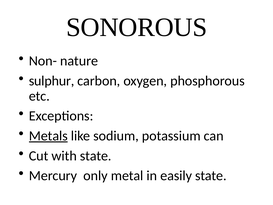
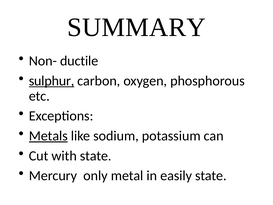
SONOROUS: SONOROUS -> SUMMARY
nature: nature -> ductile
sulphur underline: none -> present
